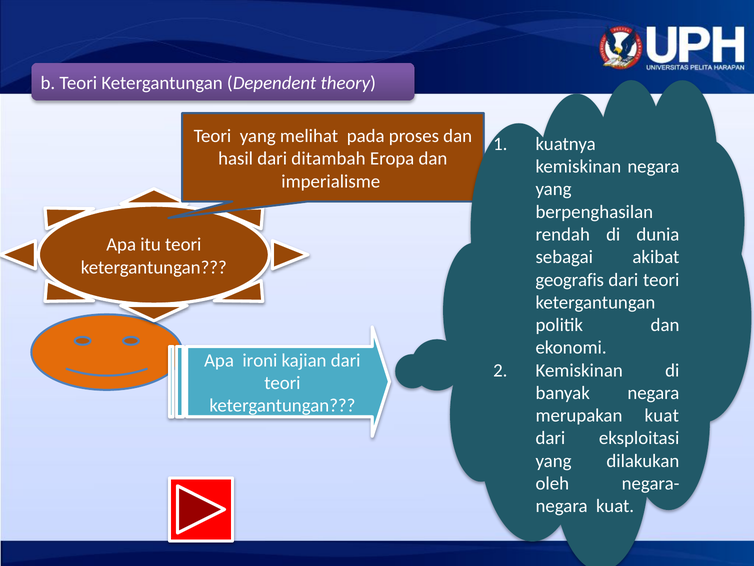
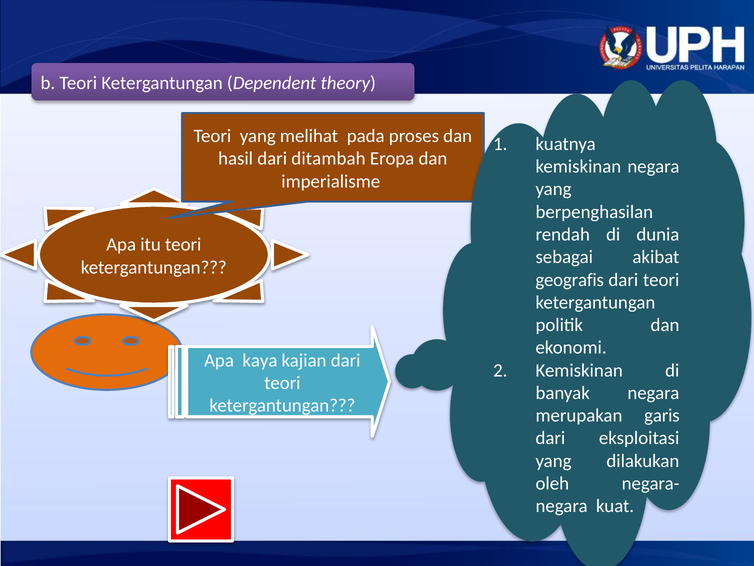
ironi: ironi -> kaya
merupakan kuat: kuat -> garis
